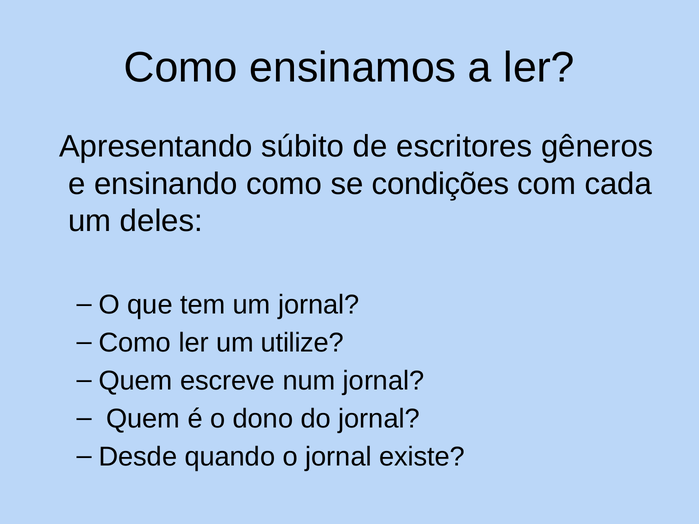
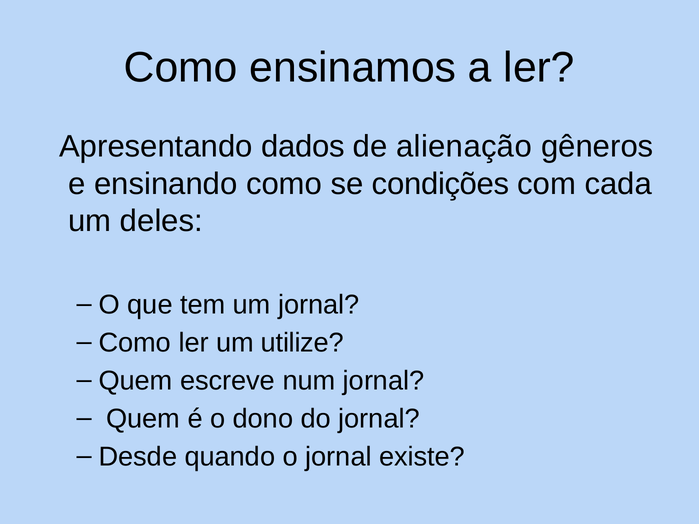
súbito: súbito -> dados
escritores: escritores -> alienação
